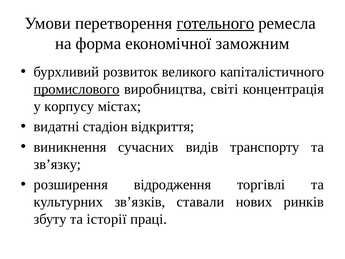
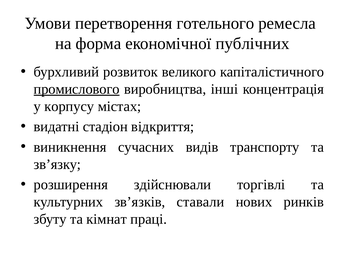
готельного underline: present -> none
заможним: заможним -> публічних
світі: світі -> інші
відродження: відродження -> здійснювали
історії: історії -> кімнат
